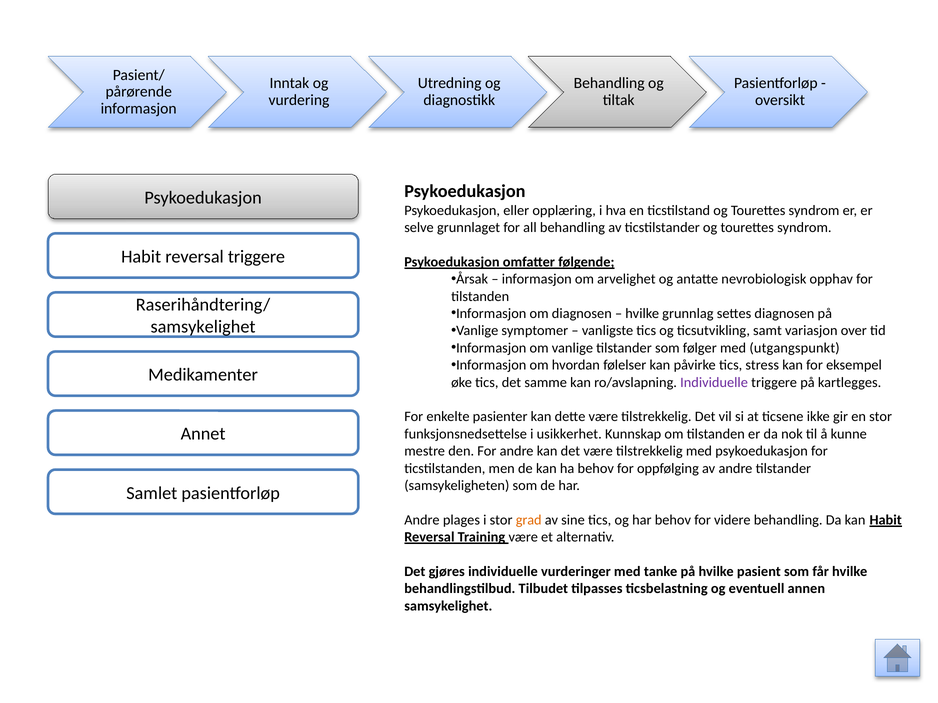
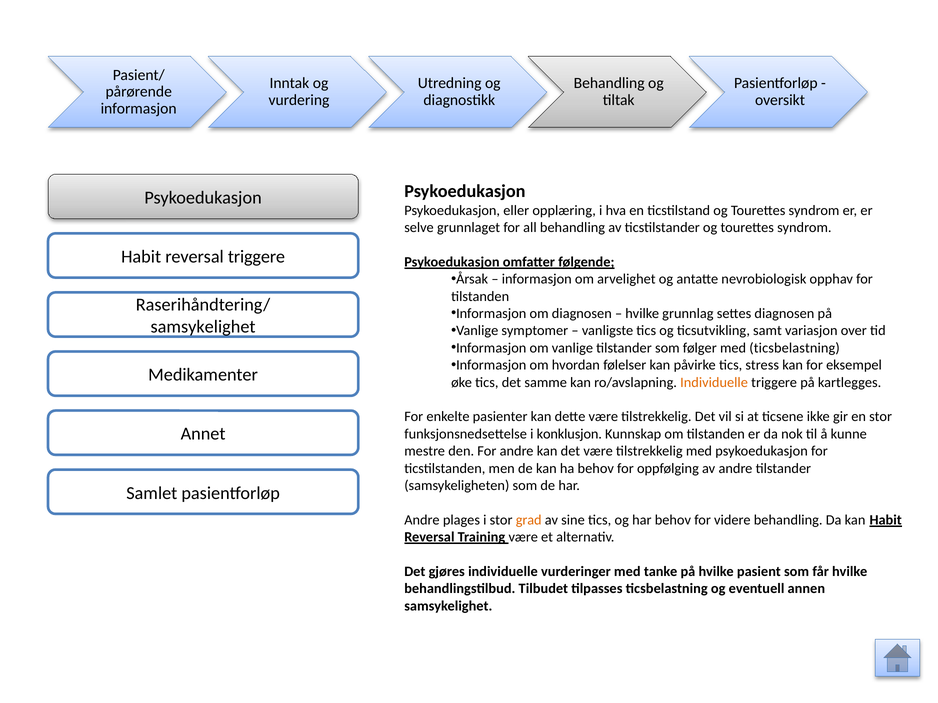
med utgangspunkt: utgangspunkt -> ticsbelastning
Individuelle at (714, 383) colour: purple -> orange
usikkerhet: usikkerhet -> konklusjon
